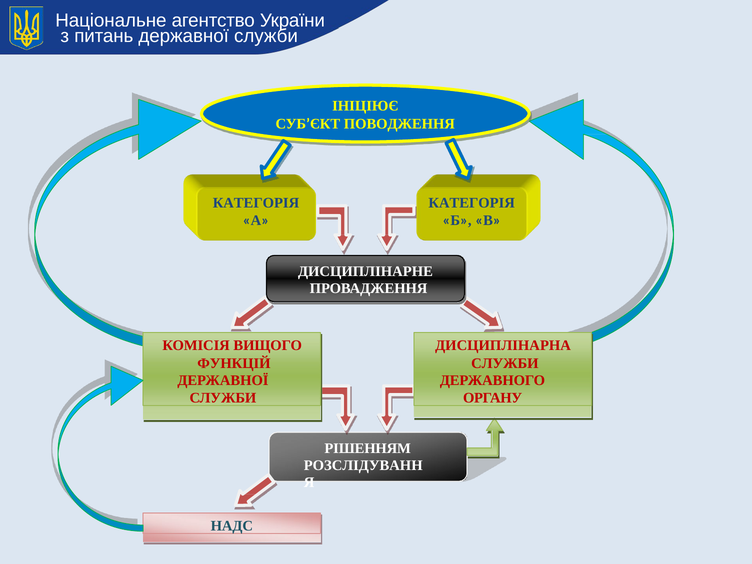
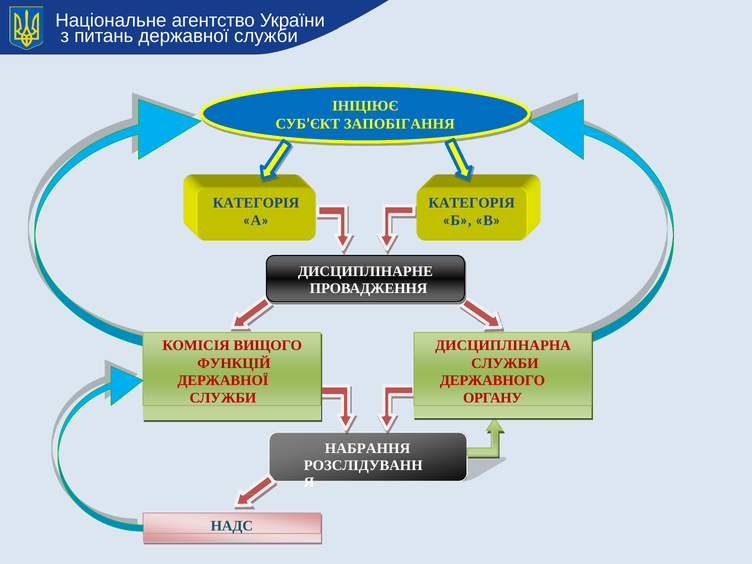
ПОВОДЖЕННЯ: ПОВОДЖЕННЯ -> ЗАПОБІГАННЯ
РІШЕННЯМ: РІШЕННЯМ -> НАБРАННЯ
